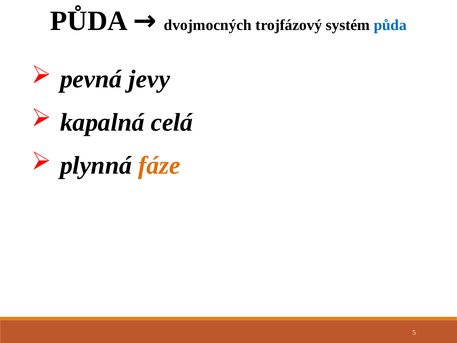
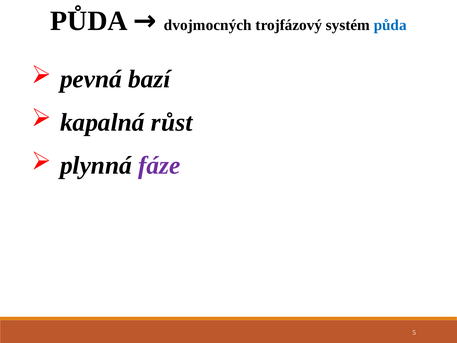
jevy: jevy -> bazí
celá: celá -> růst
fáze colour: orange -> purple
